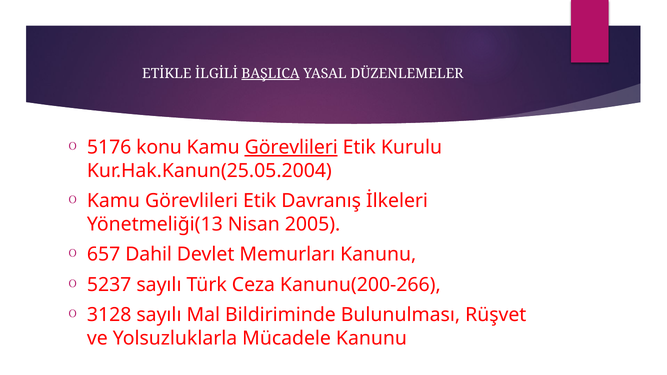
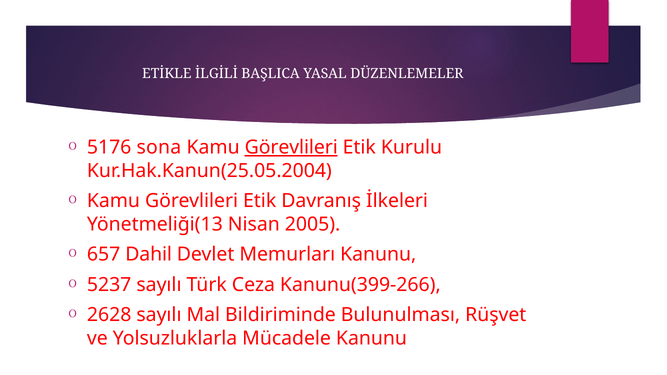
BAŞLICA underline: present -> none
konu: konu -> sona
Kanunu(200-266: Kanunu(200-266 -> Kanunu(399-266
3128: 3128 -> 2628
